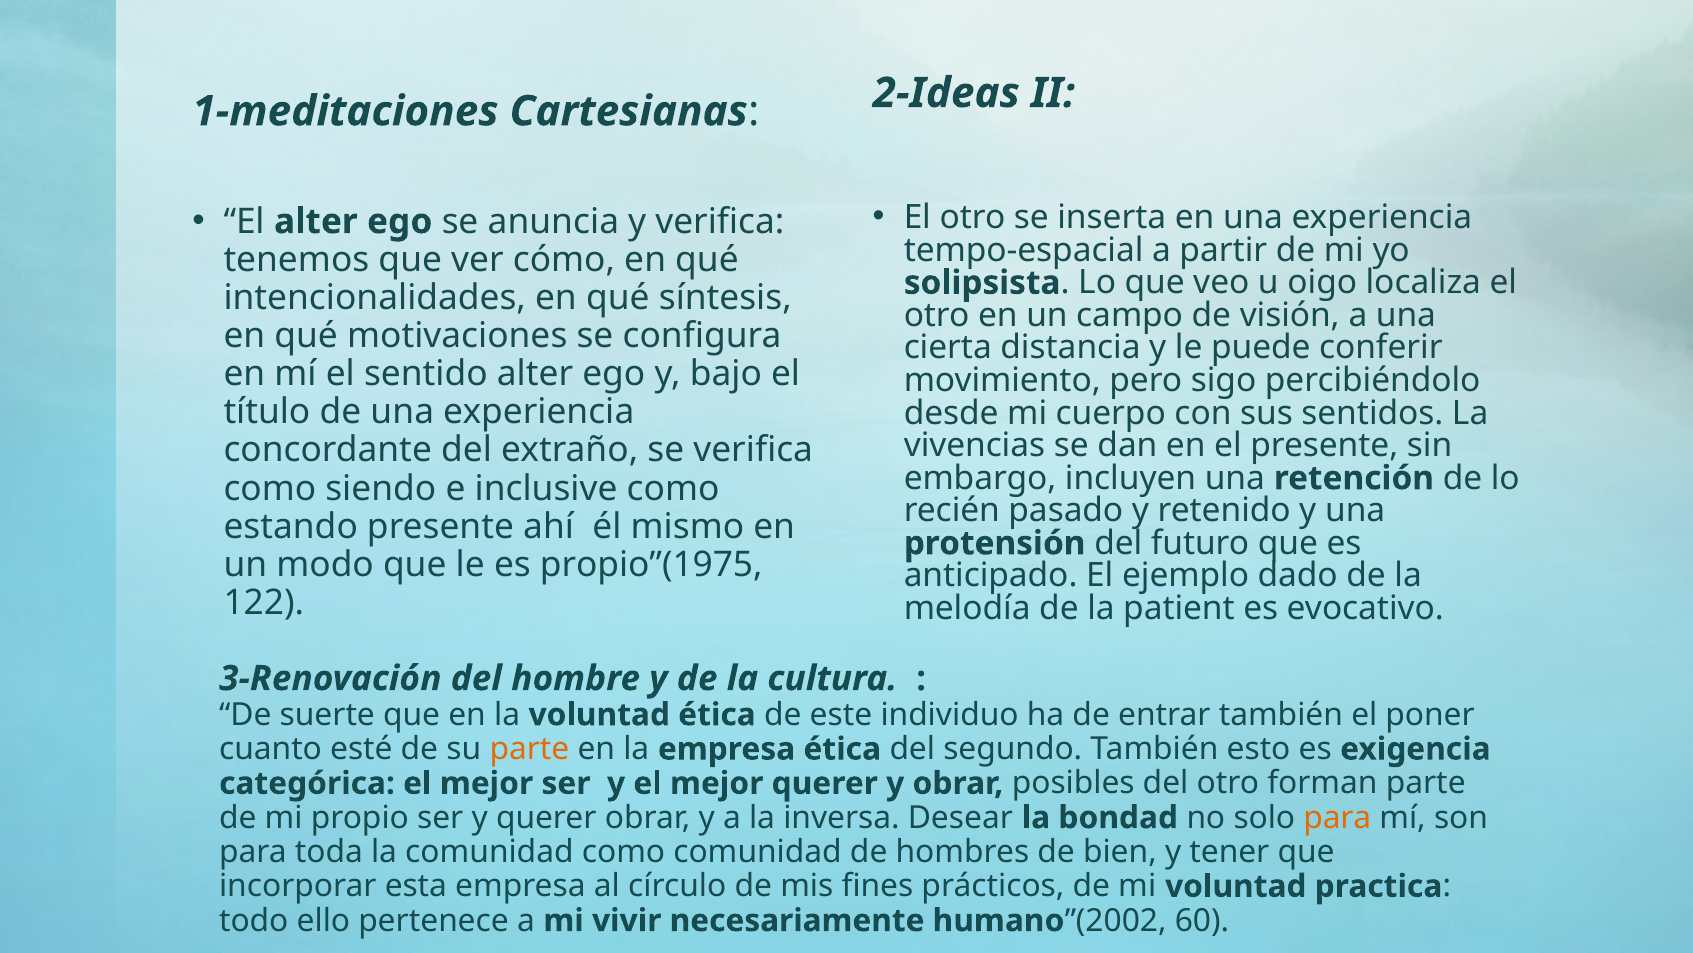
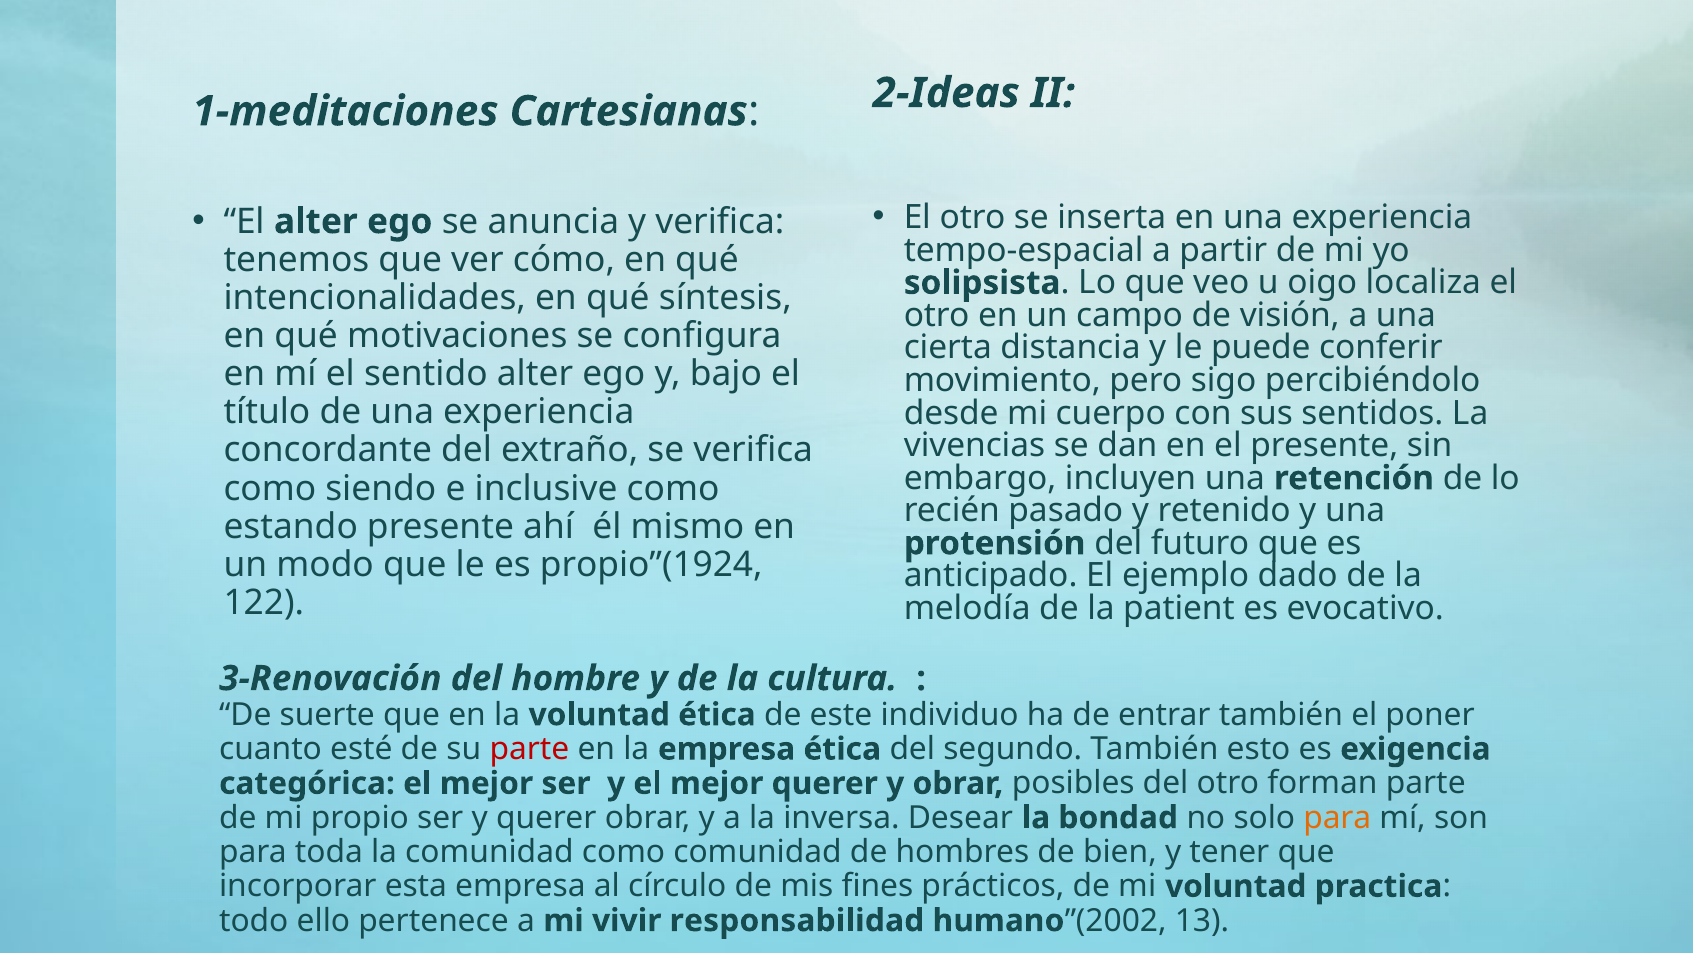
propio”(1975: propio”(1975 -> propio”(1924
parte at (529, 749) colour: orange -> red
necesariamente: necesariamente -> responsabilidad
60: 60 -> 13
